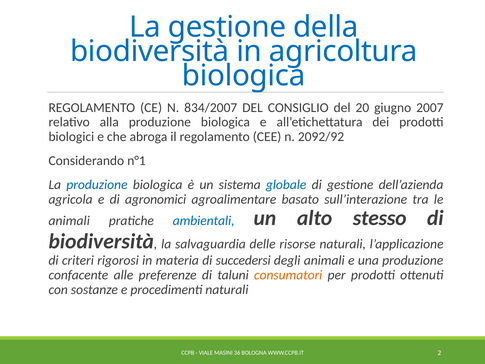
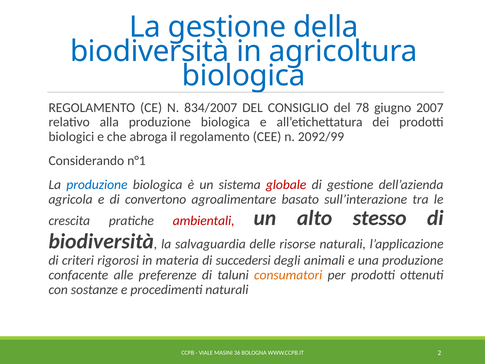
20: 20 -> 78
2092/92: 2092/92 -> 2092/99
globale colour: blue -> red
agronomici: agronomici -> convertono
animali at (69, 221): animali -> crescita
ambientali colour: blue -> red
